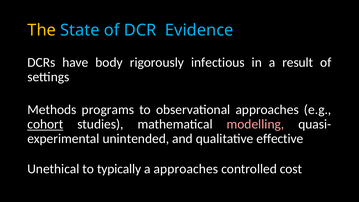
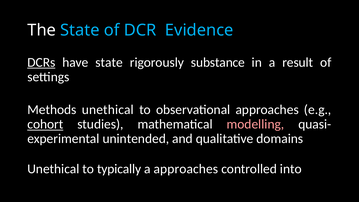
The colour: yellow -> white
DCRs underline: none -> present
have body: body -> state
infectious: infectious -> substance
Methods programs: programs -> unethical
effective: effective -> domains
cost: cost -> into
